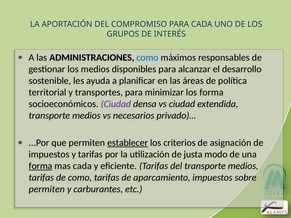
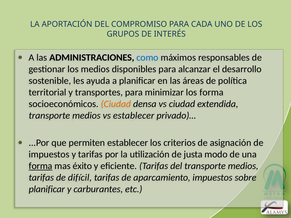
Ciudad at (116, 104) colour: purple -> orange
vs necesarios: necesarios -> establecer
establecer at (128, 143) underline: present -> none
mas cada: cada -> éxito
de como: como -> difícil
permiten at (47, 189): permiten -> planificar
